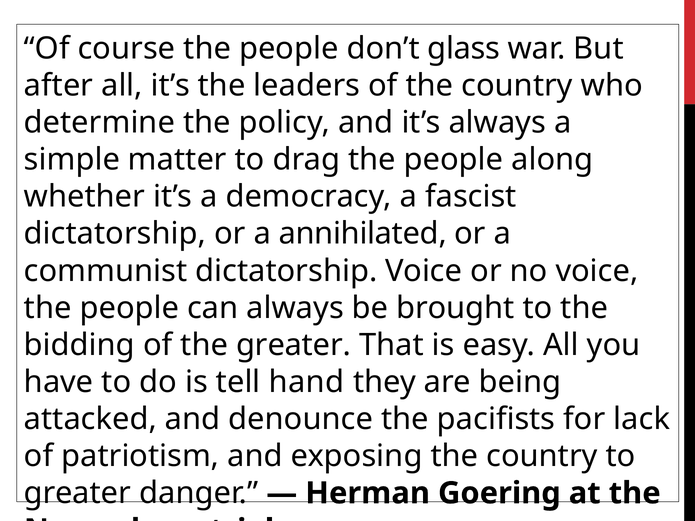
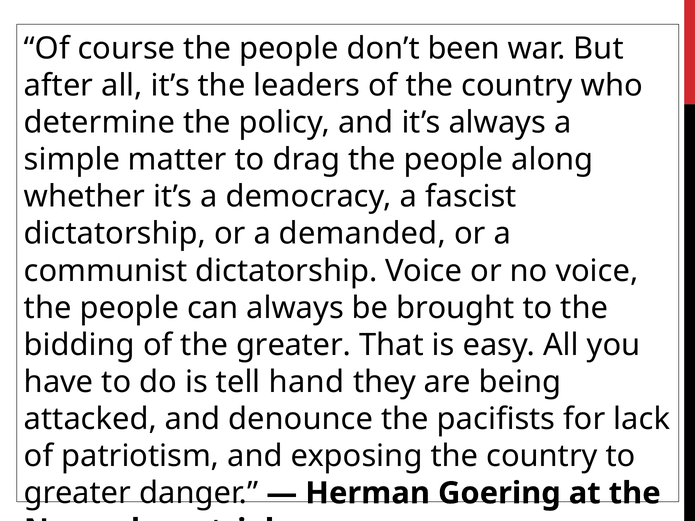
glass: glass -> been
annihilated: annihilated -> demanded
